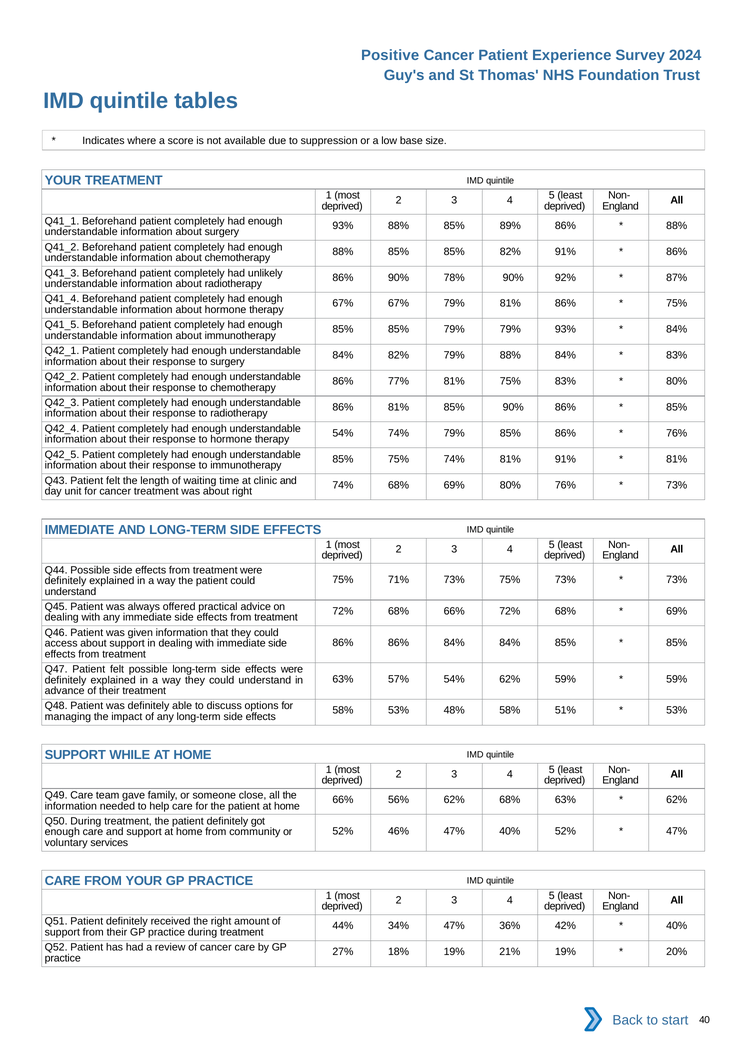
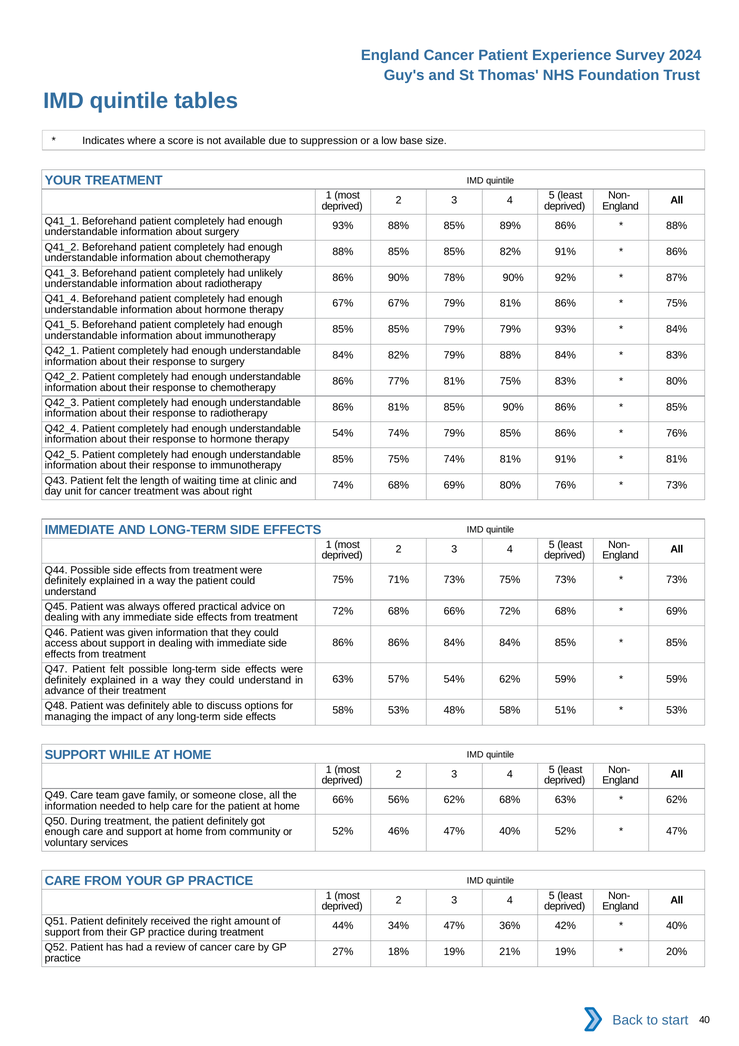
Positive at (390, 55): Positive -> England
